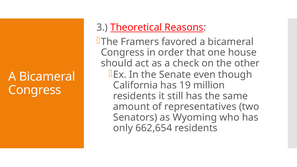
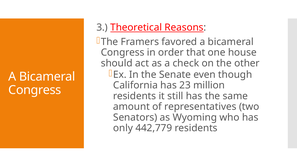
19: 19 -> 23
662,654: 662,654 -> 442,779
